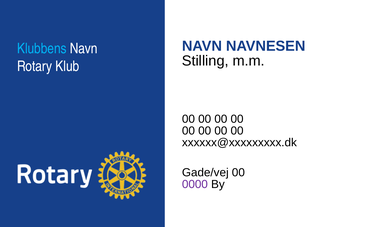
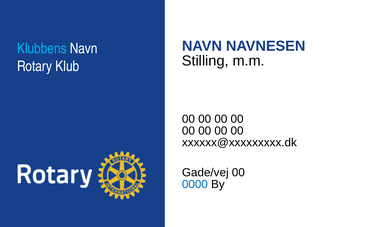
0000 colour: purple -> blue
